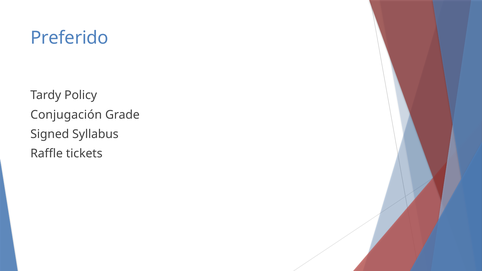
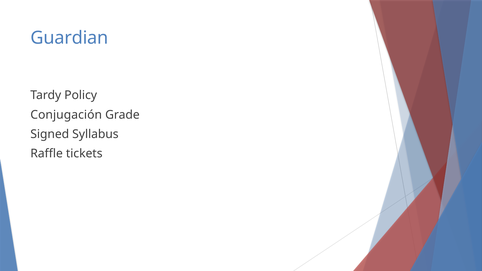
Preferido: Preferido -> Guardian
